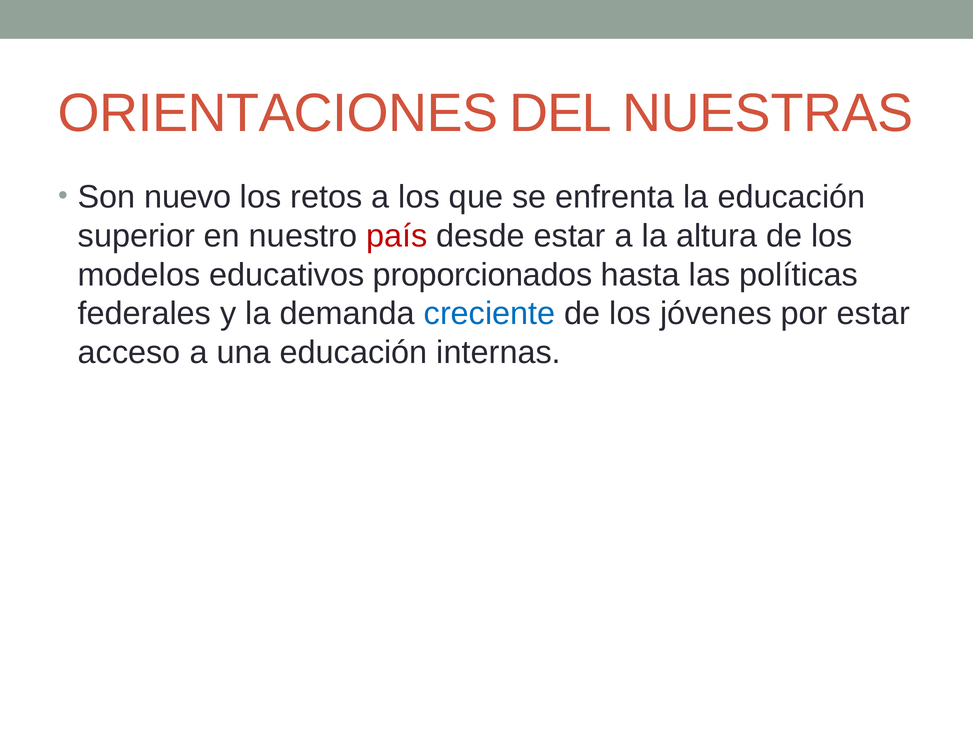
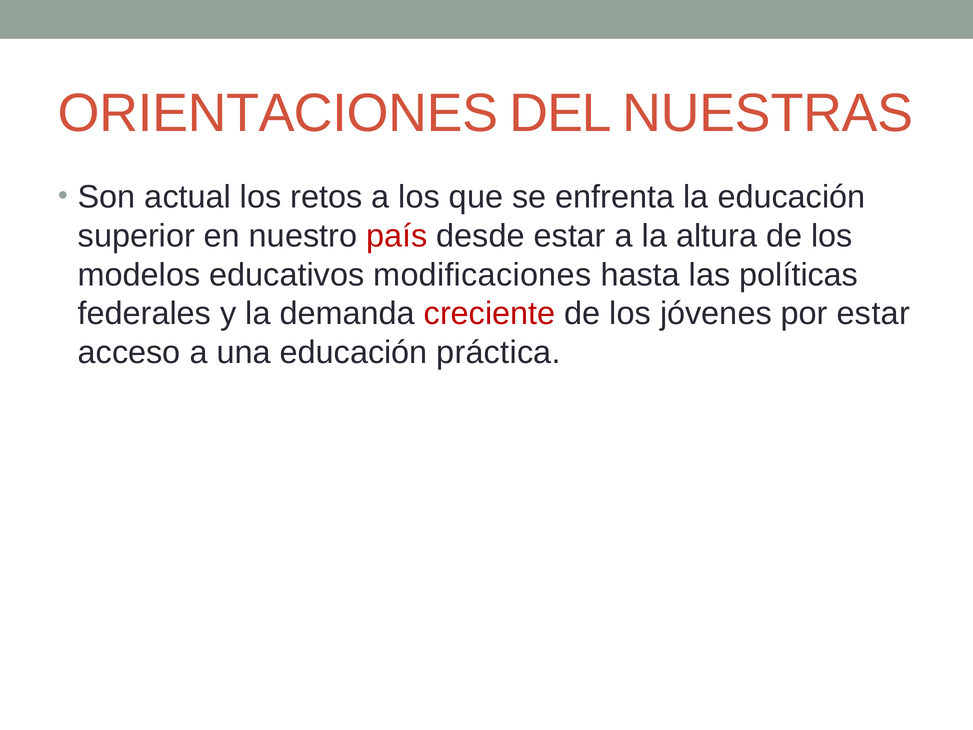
nuevo: nuevo -> actual
proporcionados: proporcionados -> modificaciones
creciente colour: blue -> red
internas: internas -> práctica
